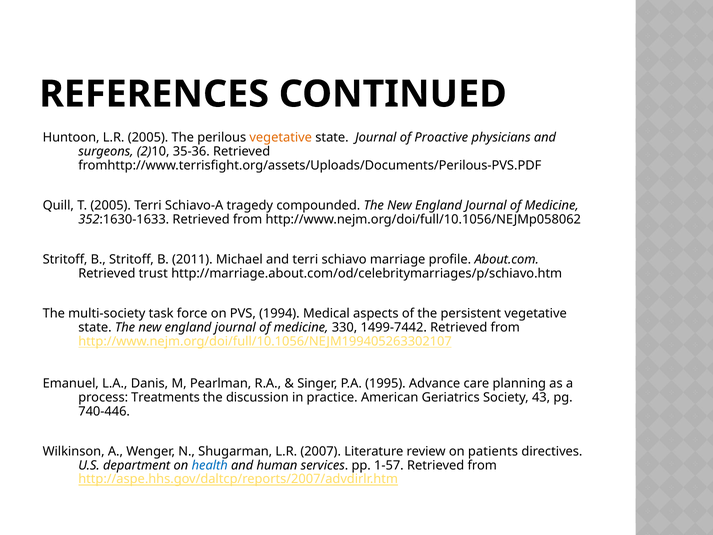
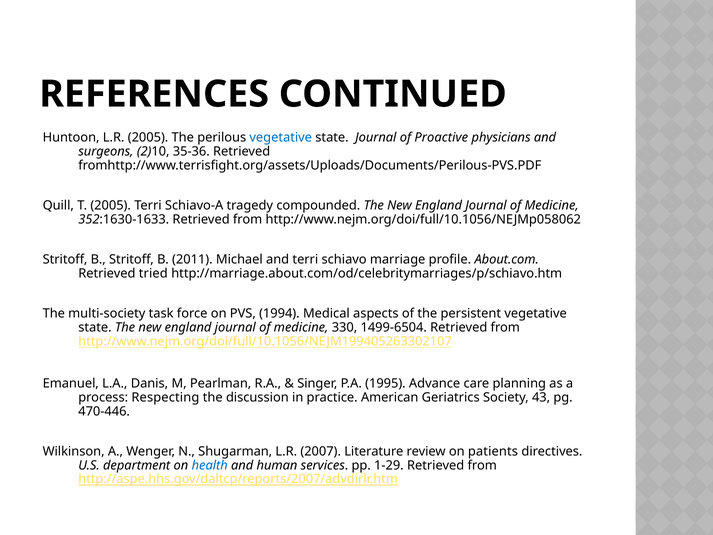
vegetative at (281, 138) colour: orange -> blue
trust: trust -> tried
1499-7442: 1499-7442 -> 1499-6504
Treatments: Treatments -> Respecting
740-446: 740-446 -> 470-446
1-57: 1-57 -> 1-29
